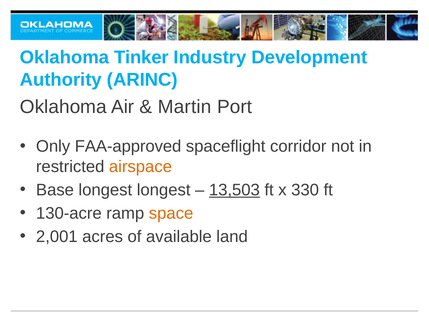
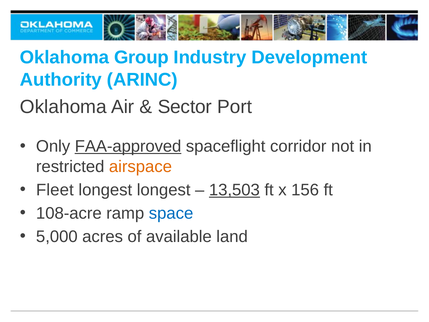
Tinker: Tinker -> Group
Martin: Martin -> Sector
FAA-approved underline: none -> present
Base: Base -> Fleet
330: 330 -> 156
130-acre: 130-acre -> 108-acre
space colour: orange -> blue
2,001: 2,001 -> 5,000
